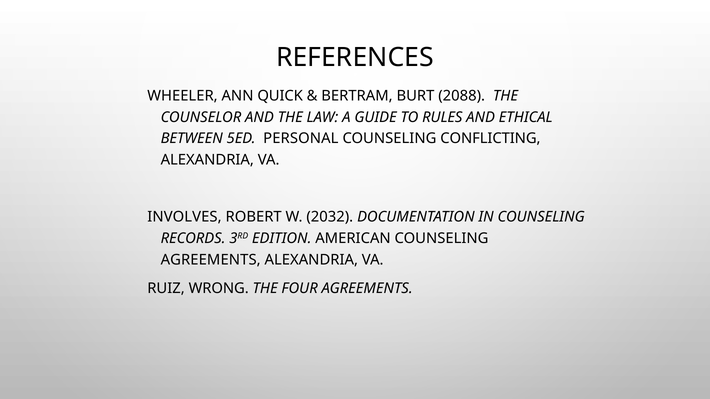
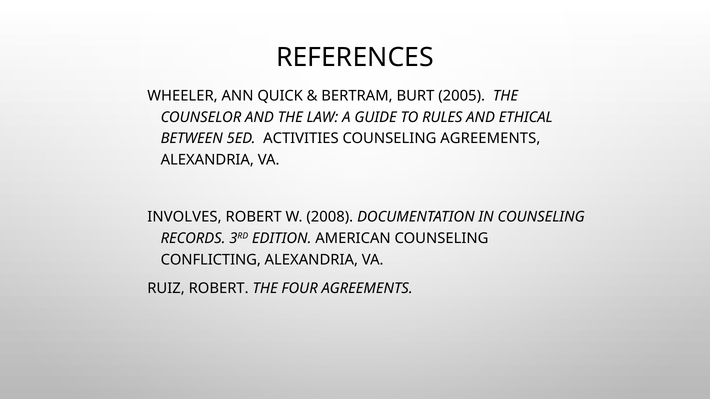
2088: 2088 -> 2005
PERSONAL: PERSONAL -> ACTIVITIES
COUNSELING CONFLICTING: CONFLICTING -> AGREEMENTS
2032: 2032 -> 2008
AGREEMENTS at (211, 260): AGREEMENTS -> CONFLICTING
RUIZ WRONG: WRONG -> ROBERT
